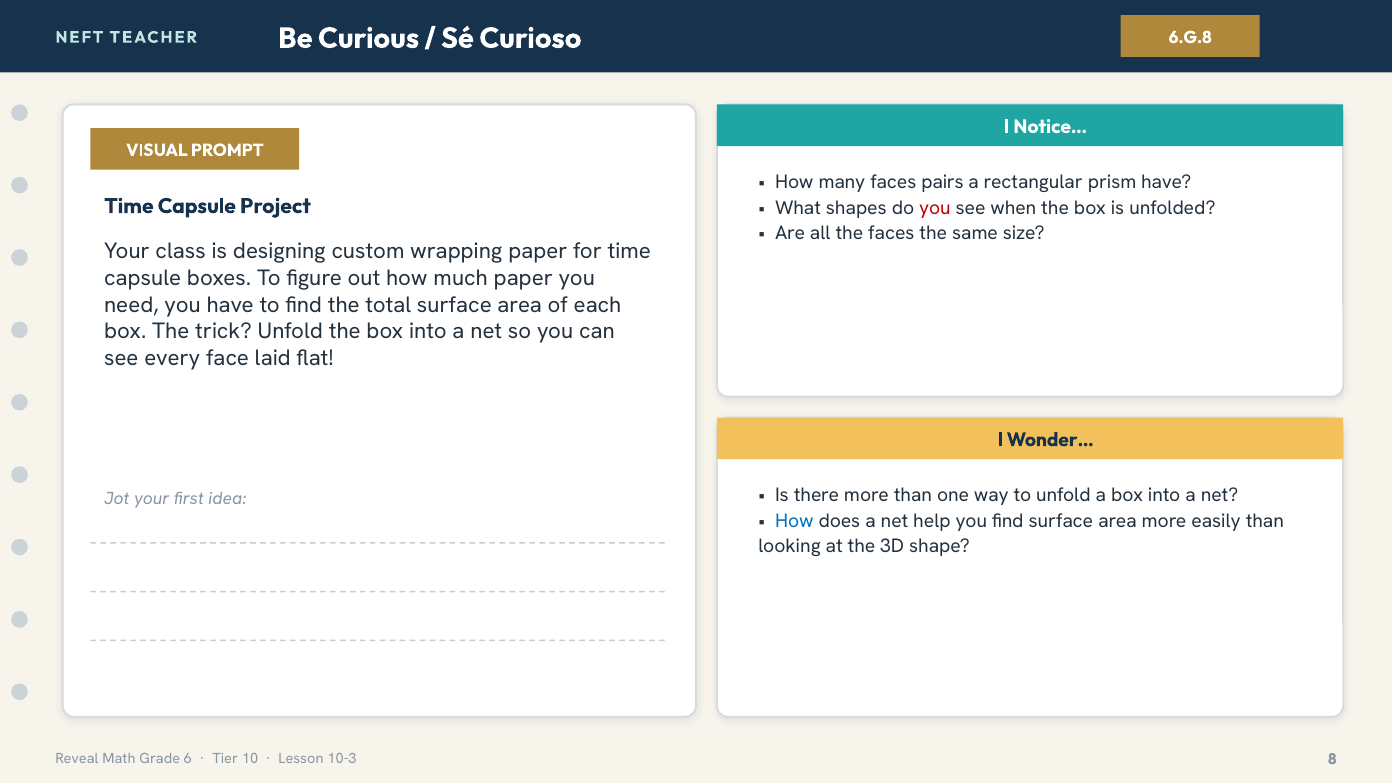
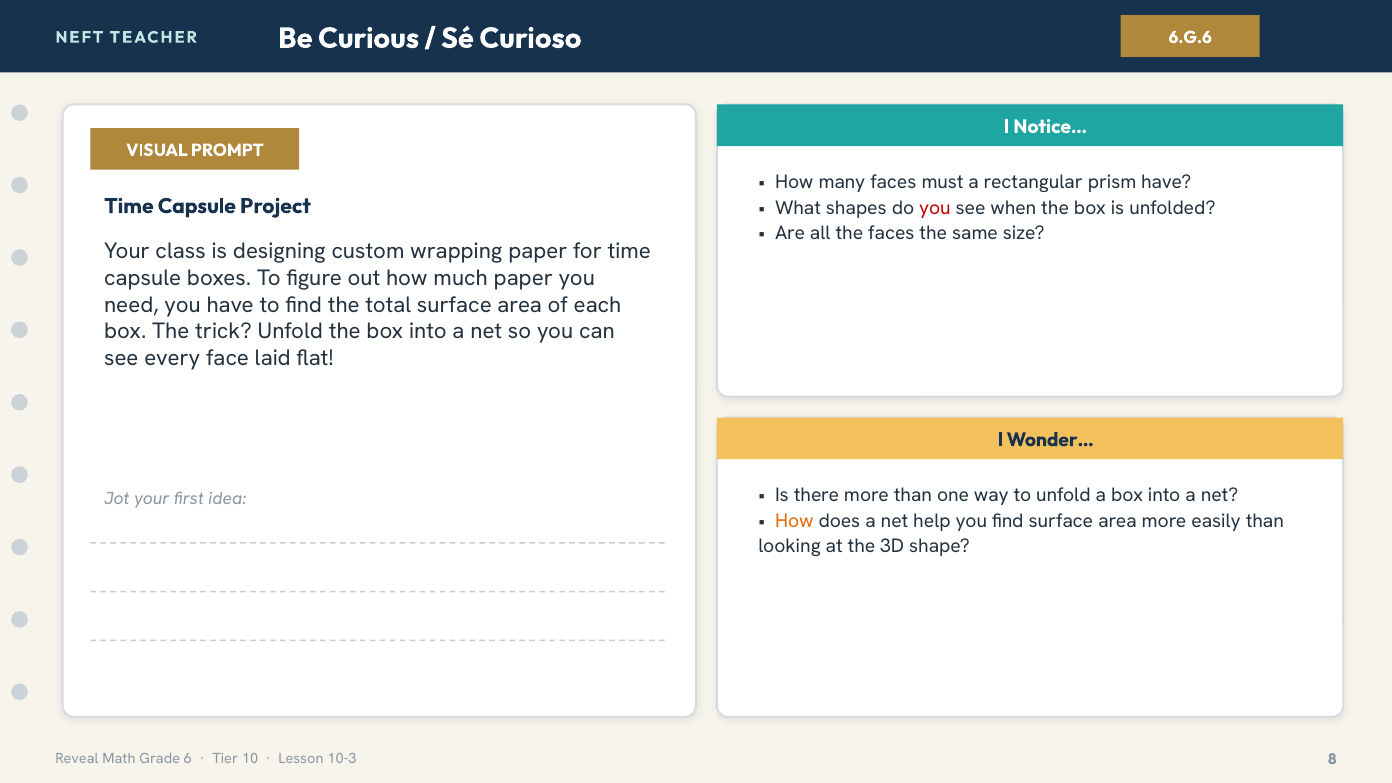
6.G.8: 6.G.8 -> 6.G.6
pairs: pairs -> must
How at (794, 521) colour: blue -> orange
